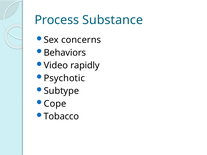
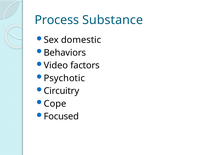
concerns: concerns -> domestic
rapidly: rapidly -> factors
Subtype: Subtype -> Circuitry
Tobacco: Tobacco -> Focused
